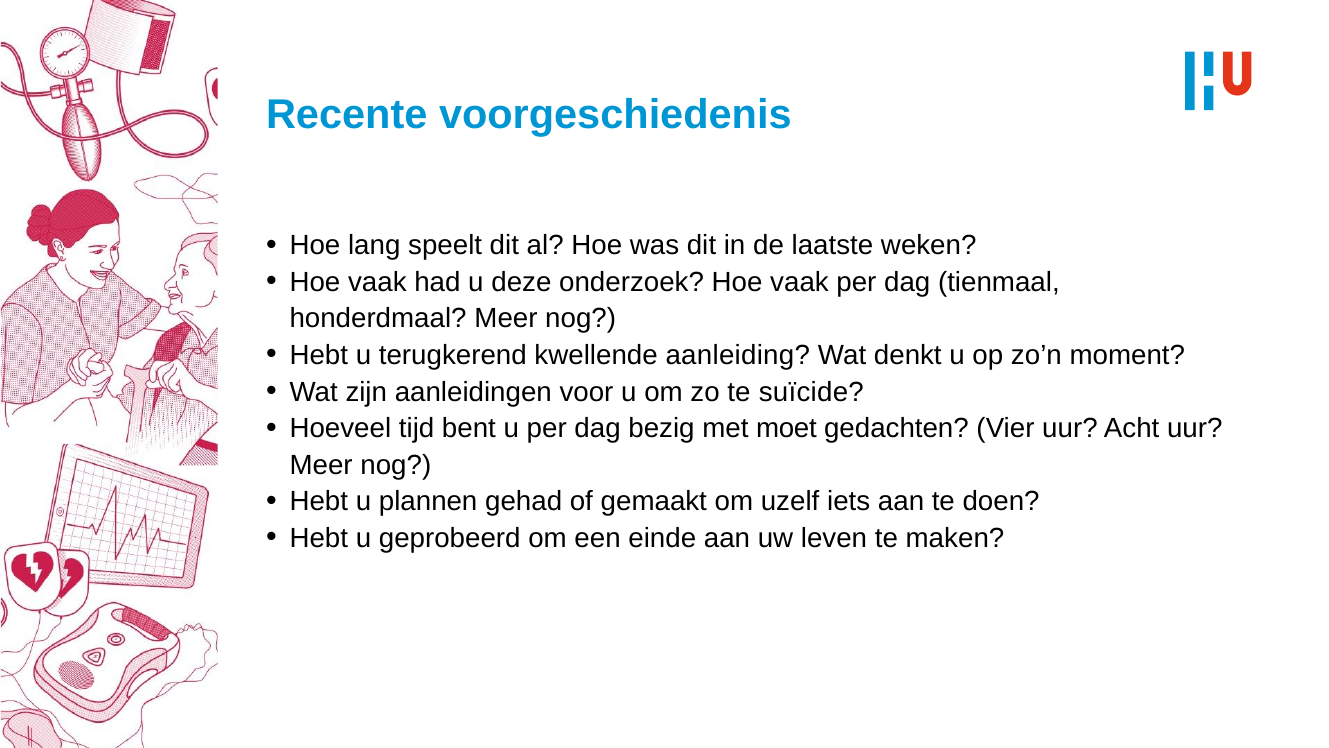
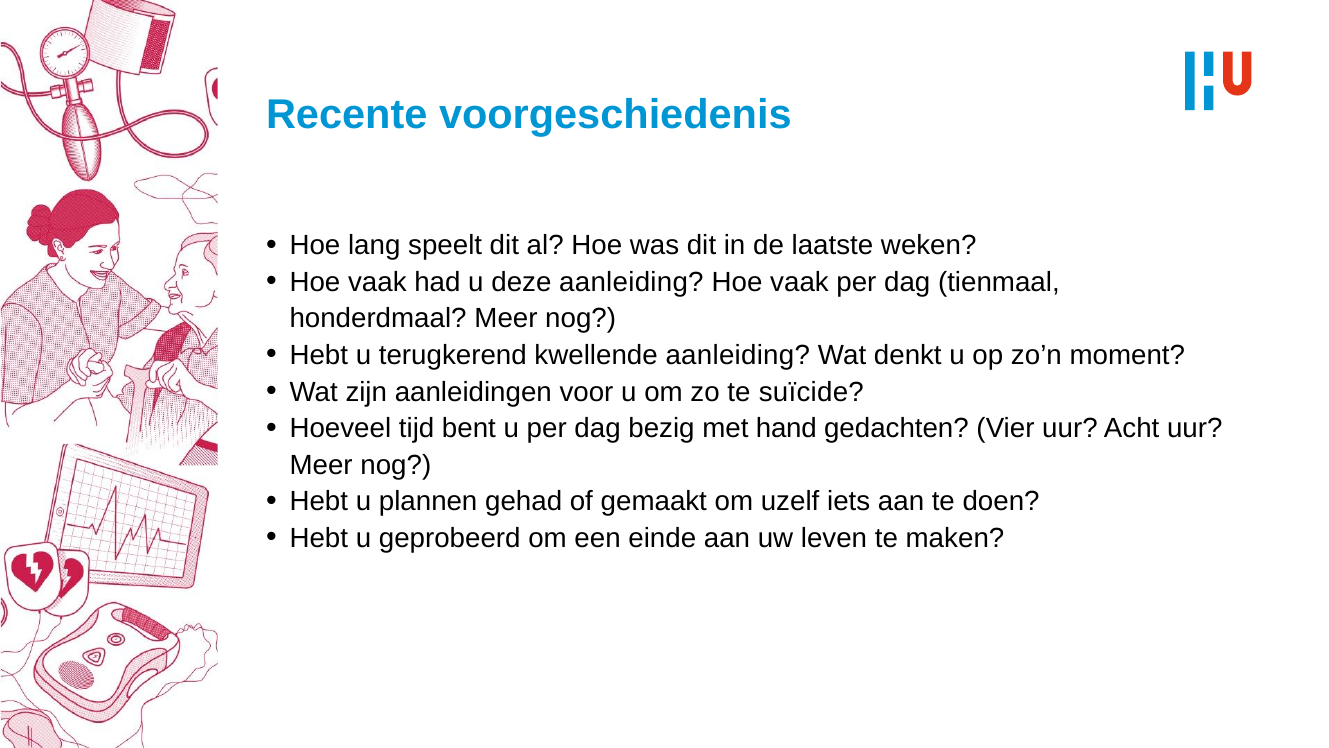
deze onderzoek: onderzoek -> aanleiding
moet: moet -> hand
